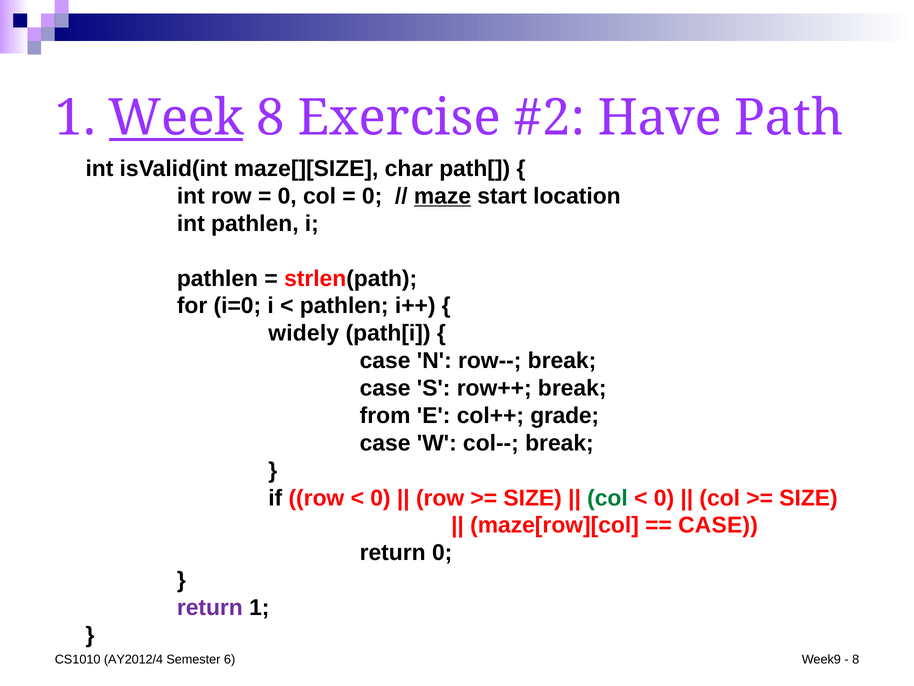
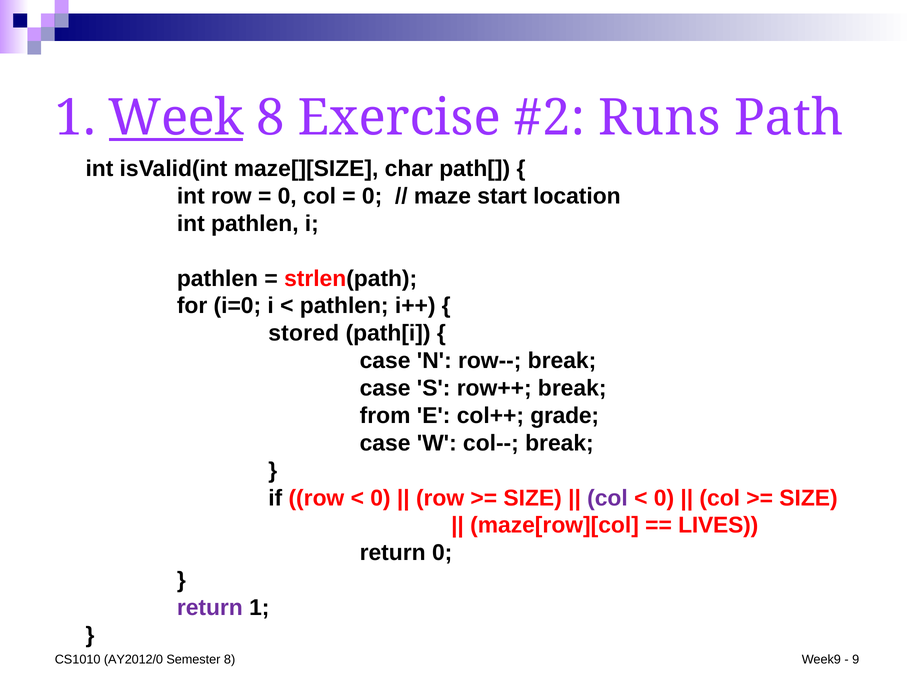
Have: Have -> Runs
maze underline: present -> none
widely: widely -> stored
col at (607, 498) colour: green -> purple
CASE at (718, 525): CASE -> LIVES
AY2012/4: AY2012/4 -> AY2012/0
Semester 6: 6 -> 8
8 at (856, 659): 8 -> 9
